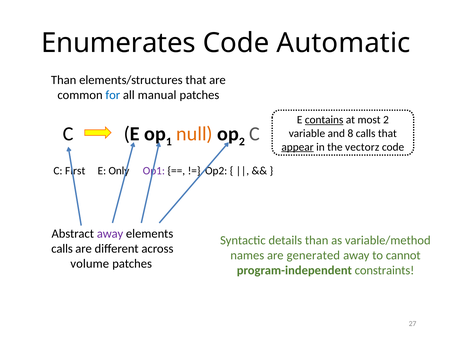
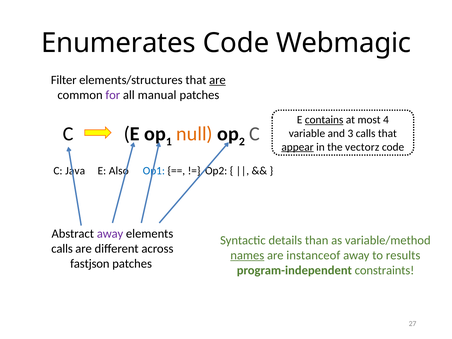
Automatic: Automatic -> Webmagic
Than at (64, 80): Than -> Filter
are at (217, 80) underline: none -> present
for colour: blue -> purple
most 2: 2 -> 4
8: 8 -> 3
First: First -> Java
Only: Only -> Also
Op1 colour: purple -> blue
names underline: none -> present
generated: generated -> instanceof
cannot: cannot -> results
volume: volume -> fastjson
